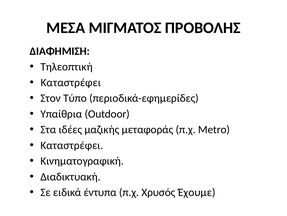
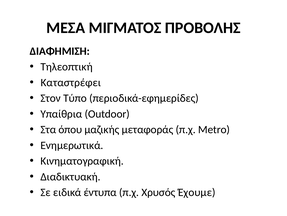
ιδέες: ιδέες -> όπου
Καταστρέφει at (72, 145): Καταστρέφει -> Ενημερωτικά
